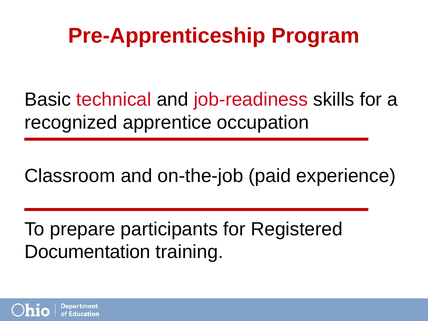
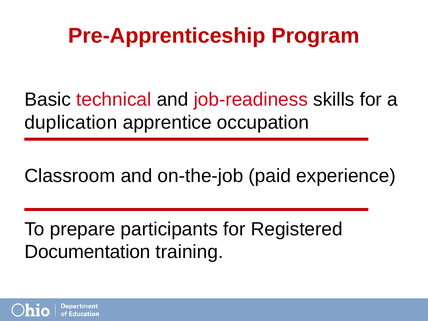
recognized: recognized -> duplication
